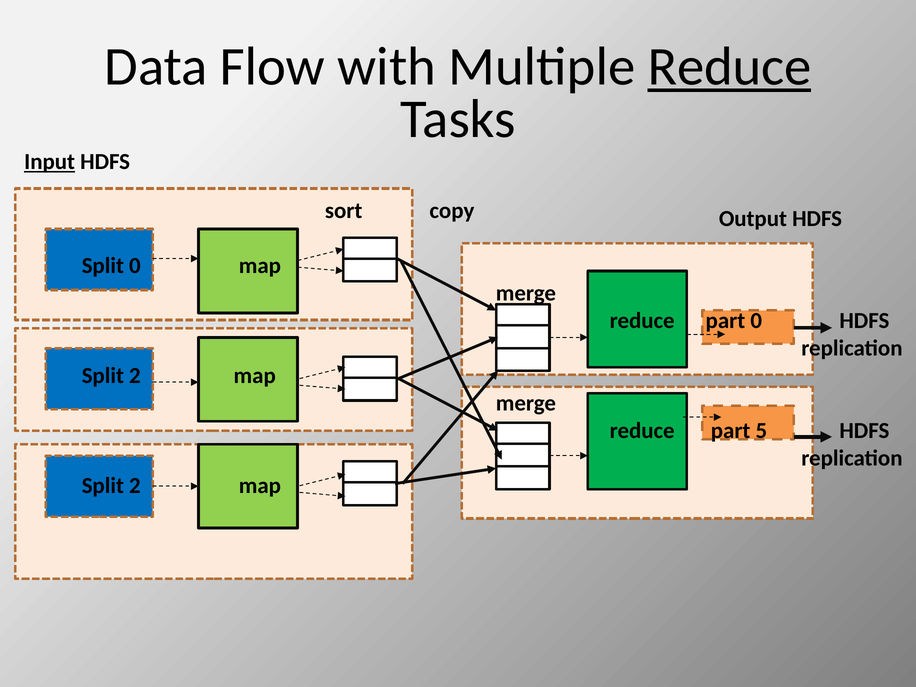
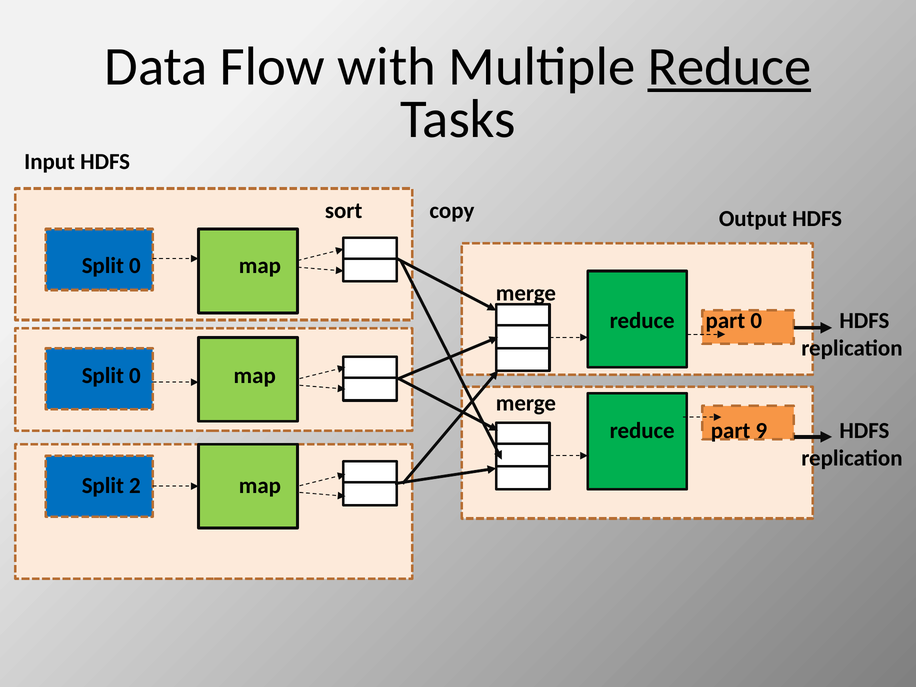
Input underline: present -> none
2 at (135, 376): 2 -> 0
5: 5 -> 9
